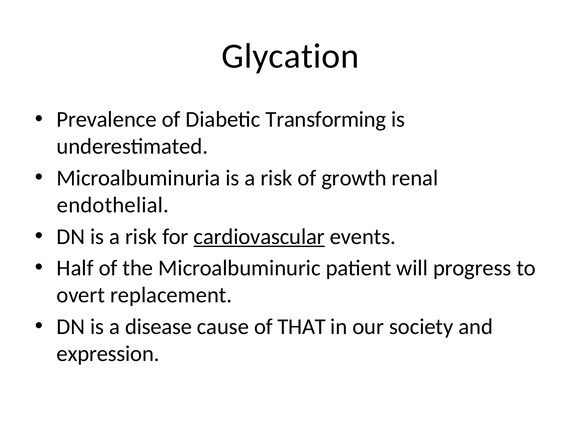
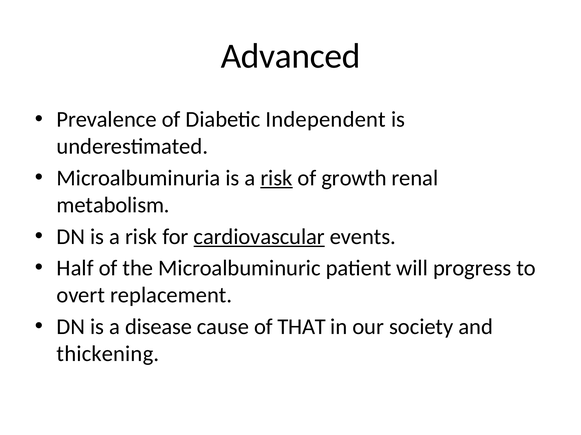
Glycation: Glycation -> Advanced
Transforming: Transforming -> Independent
risk at (276, 178) underline: none -> present
endothelial: endothelial -> metabolism
expression: expression -> thickening
